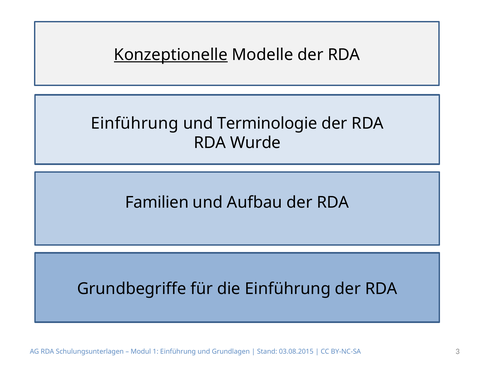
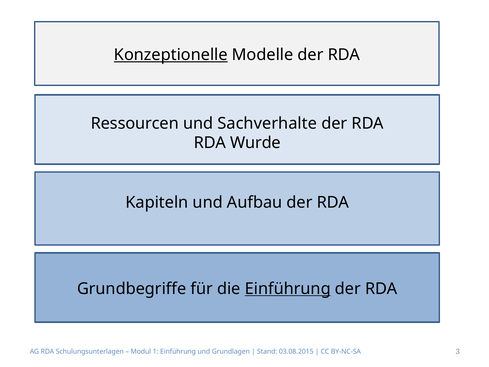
Einführung at (135, 123): Einführung -> Ressourcen
Terminologie: Terminologie -> Sachverhalte
Familien: Familien -> Kapiteln
Einführung at (288, 288) underline: none -> present
